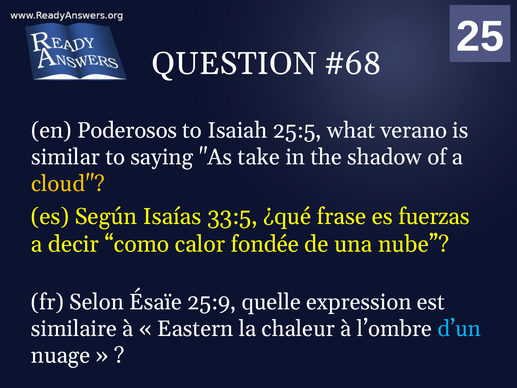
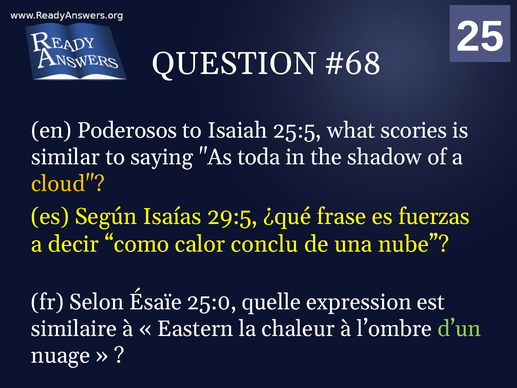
verano: verano -> scories
take: take -> toda
33:5: 33:5 -> 29:5
fondée: fondée -> conclu
25:9: 25:9 -> 25:0
d’un colour: light blue -> light green
